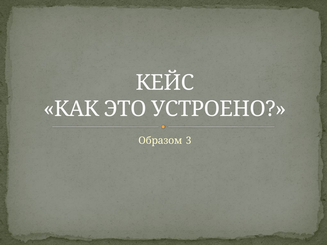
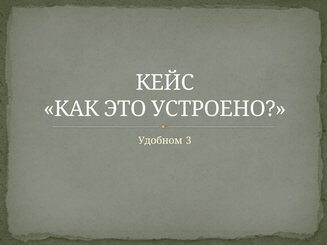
Образом: Образом -> Удобном
